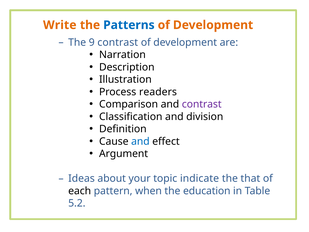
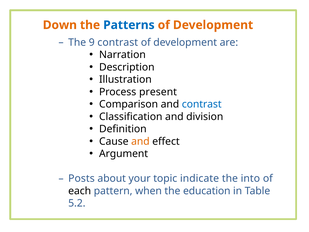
Write: Write -> Down
readers: readers -> present
contrast at (202, 104) colour: purple -> blue
and at (140, 141) colour: blue -> orange
Ideas: Ideas -> Posts
that: that -> into
